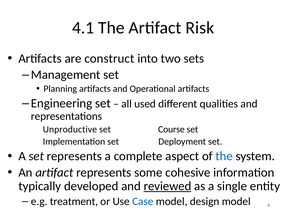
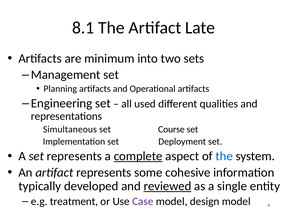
4.1: 4.1 -> 8.1
Risk: Risk -> Late
construct: construct -> minimum
Unproductive: Unproductive -> Simultaneous
complete underline: none -> present
Case colour: blue -> purple
